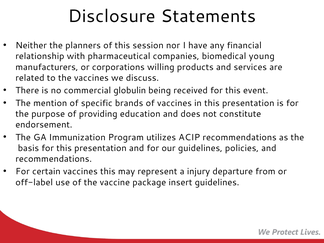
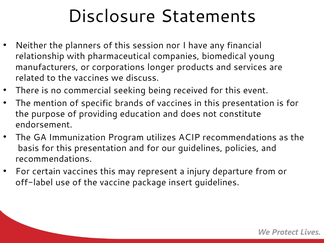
willing: willing -> longer
globulin: globulin -> seeking
